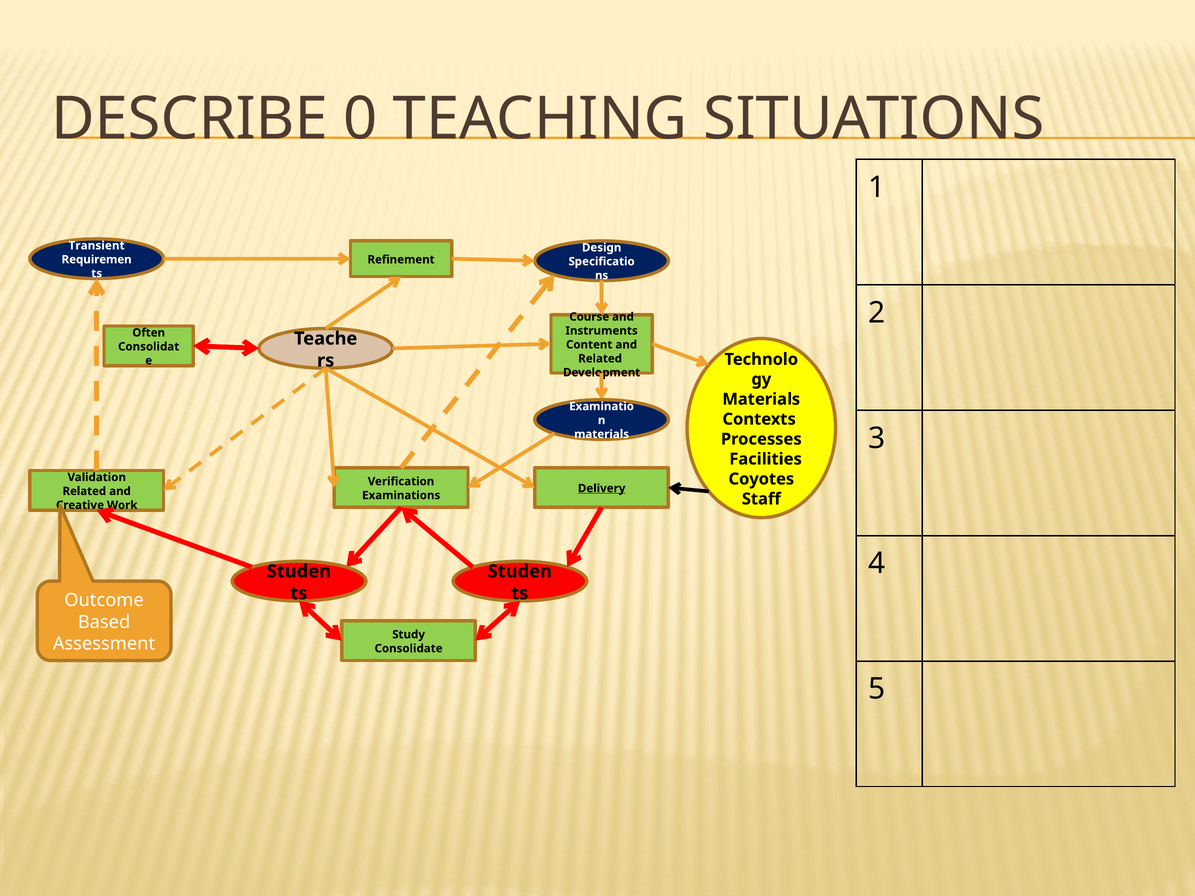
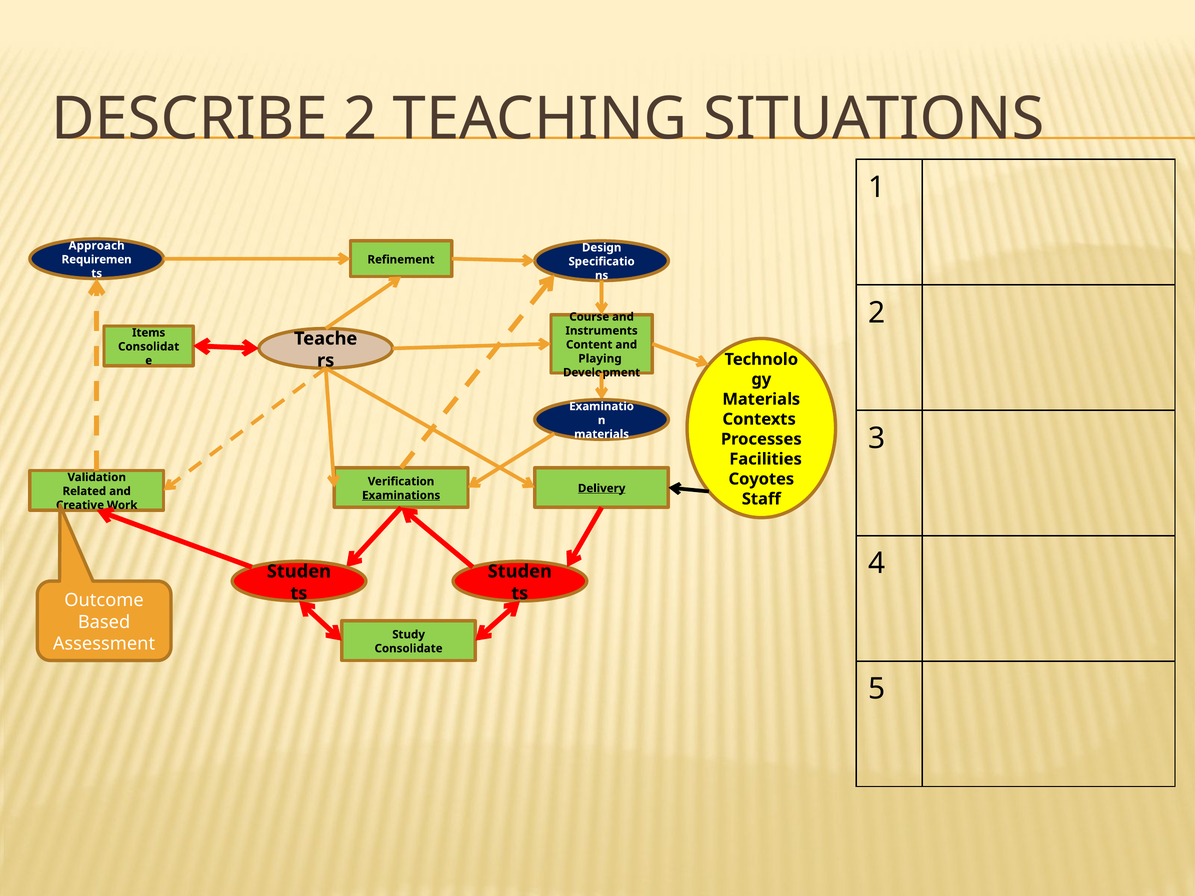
DESCRIBE 0: 0 -> 2
Transient: Transient -> Approach
Often: Often -> Items
Related at (600, 359): Related -> Playing
Examinations underline: none -> present
